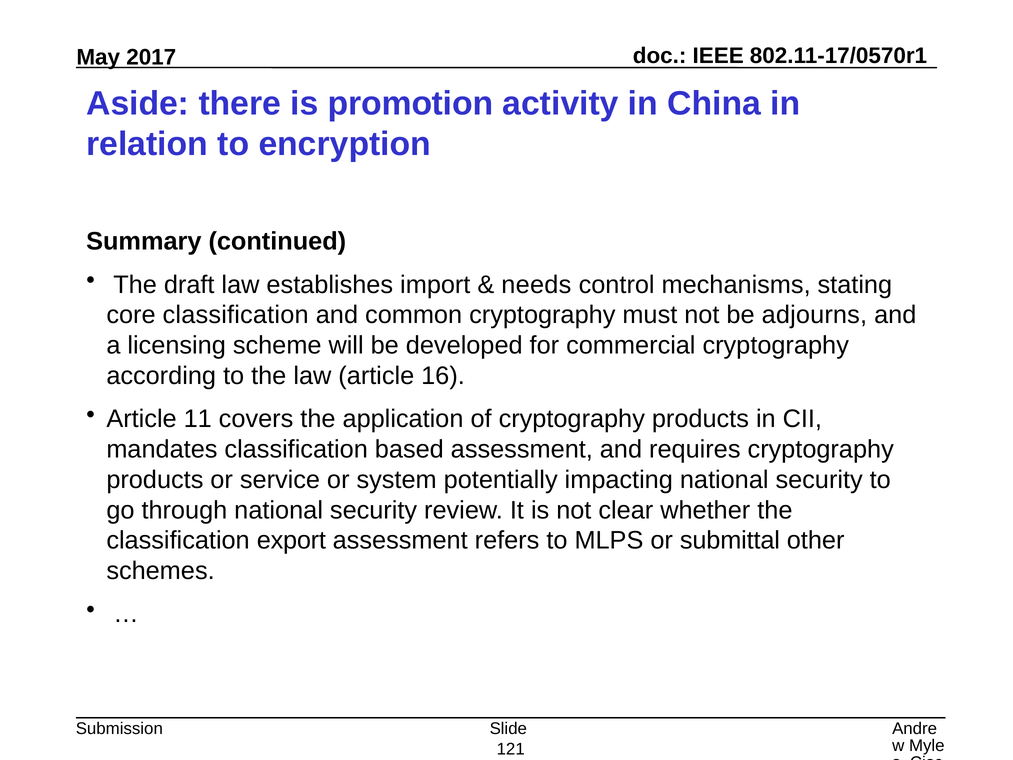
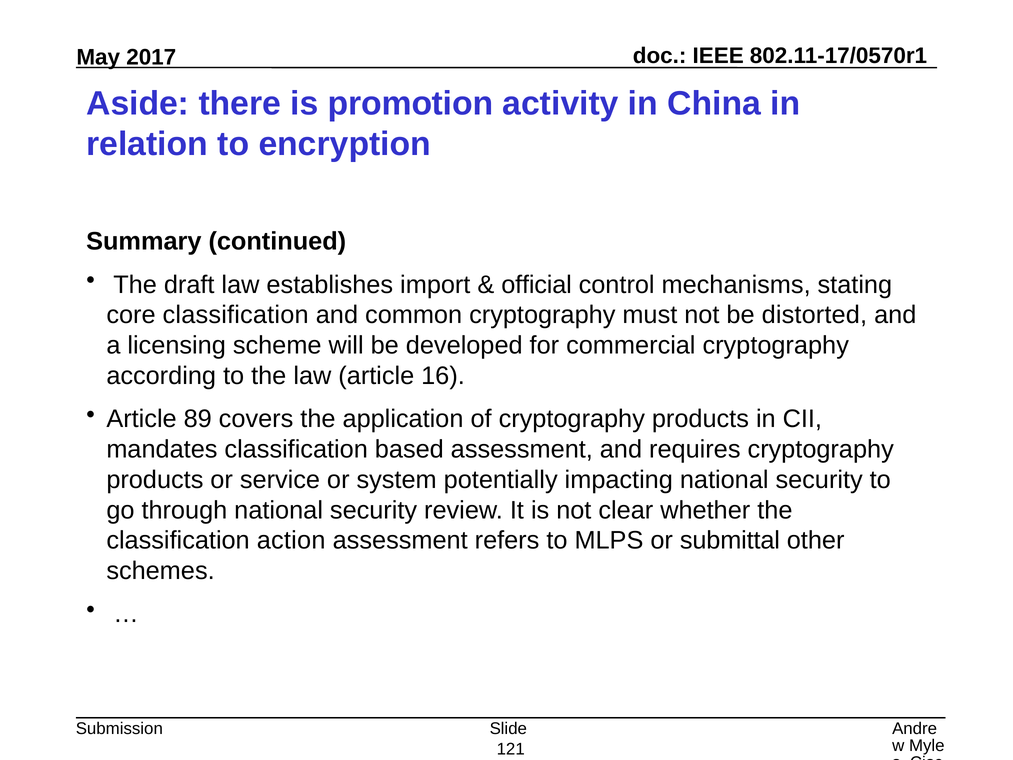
needs: needs -> official
adjourns: adjourns -> distorted
11: 11 -> 89
export: export -> action
